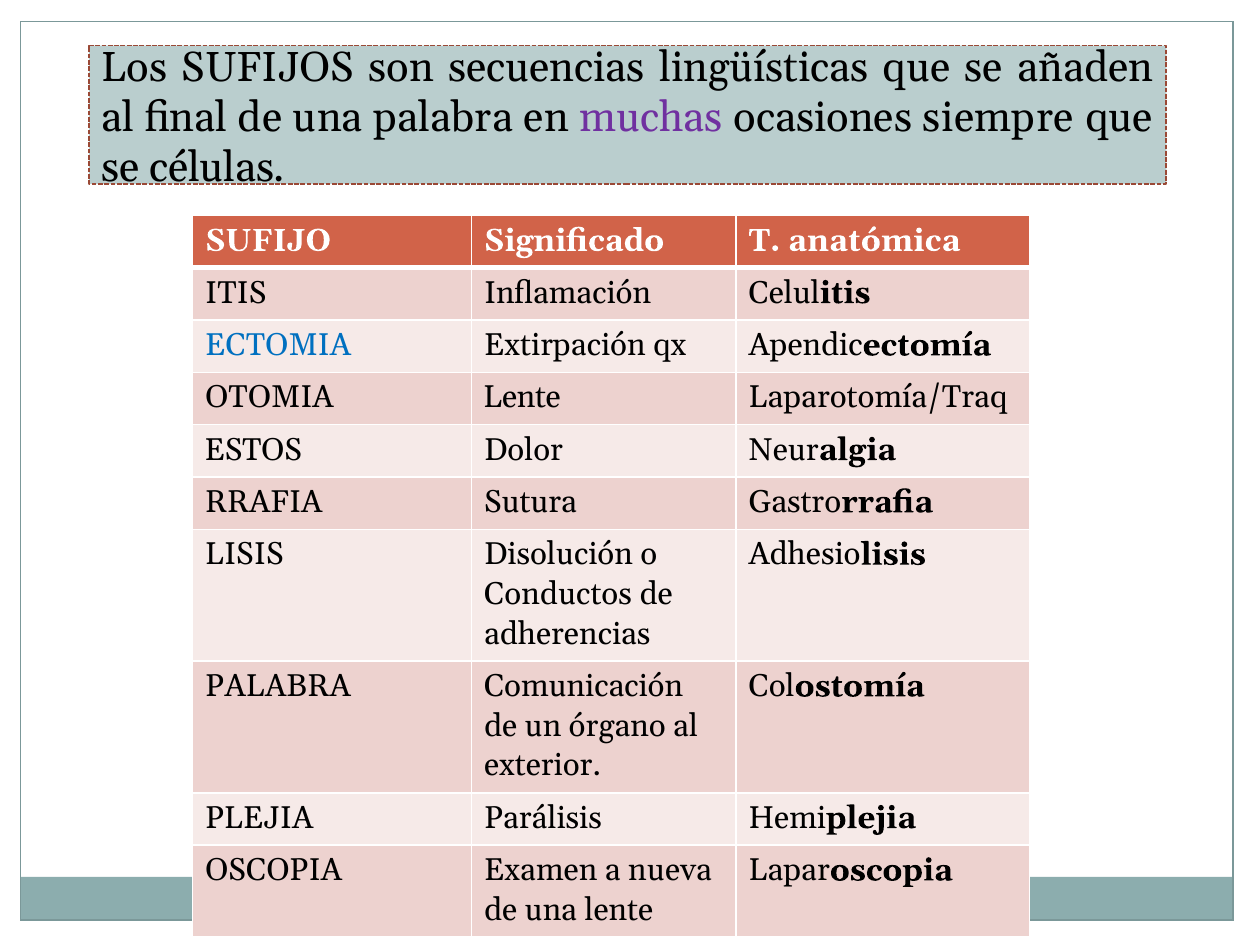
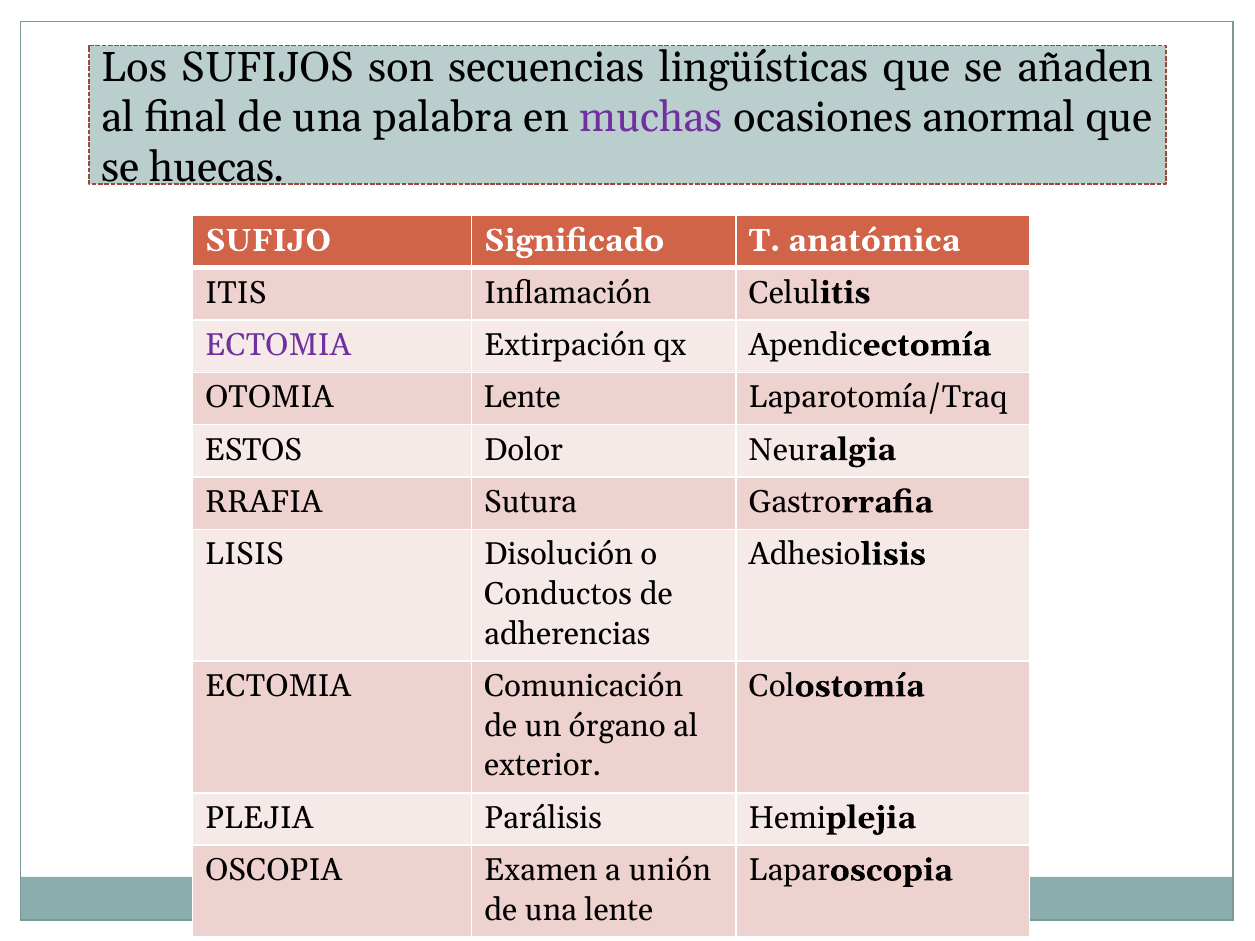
siempre: siempre -> anormal
células: células -> huecas
ECTOMIA at (278, 345) colour: blue -> purple
PALABRA at (278, 686): PALABRA -> ECTOMIA
nueva: nueva -> unión
